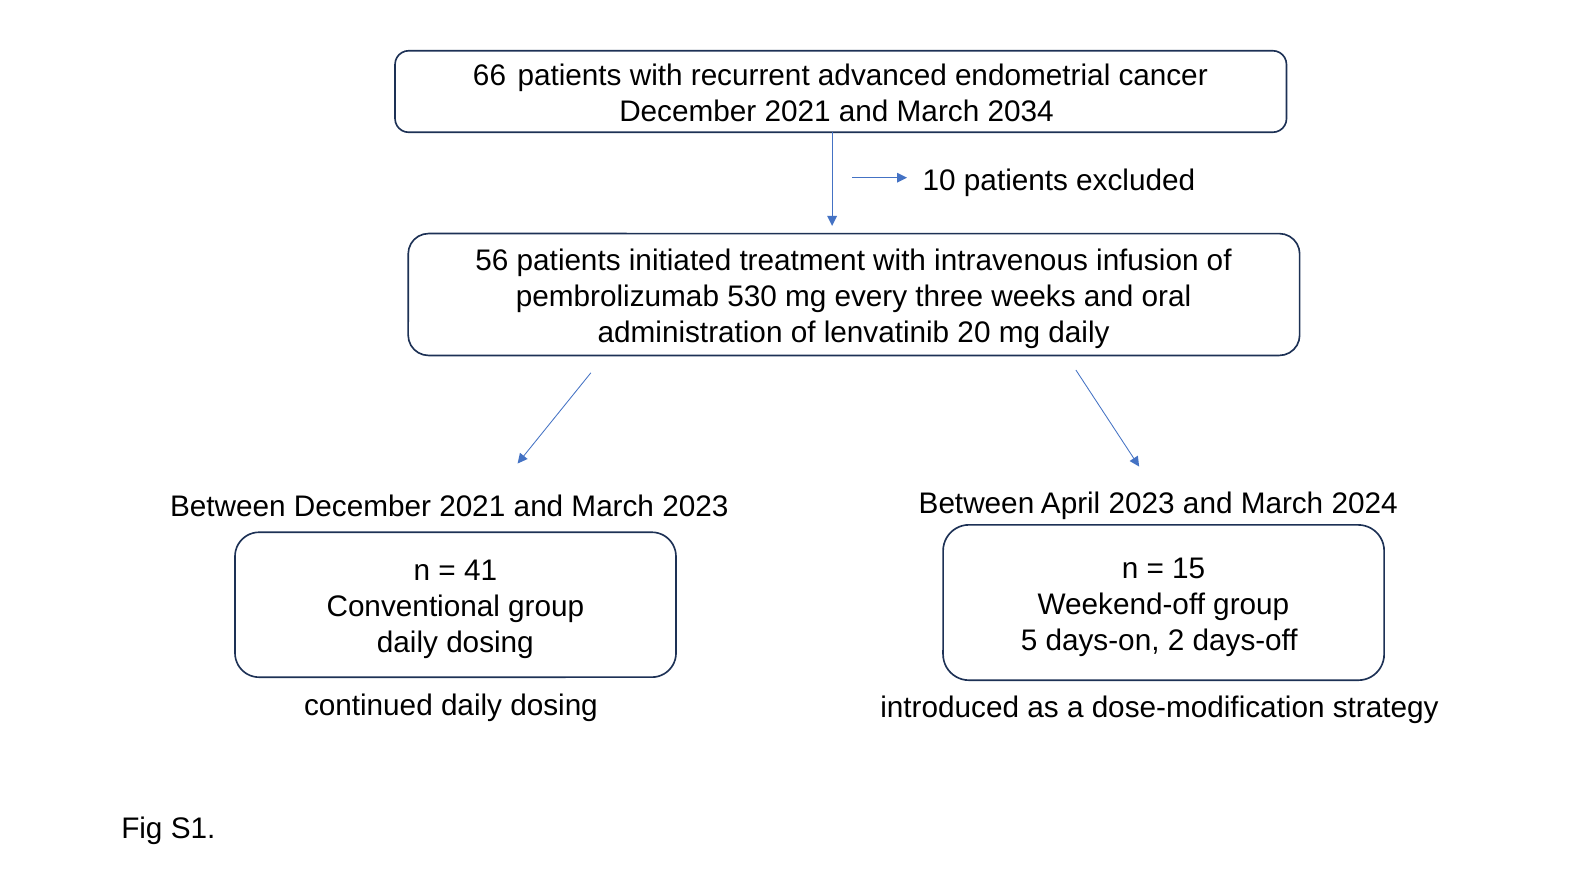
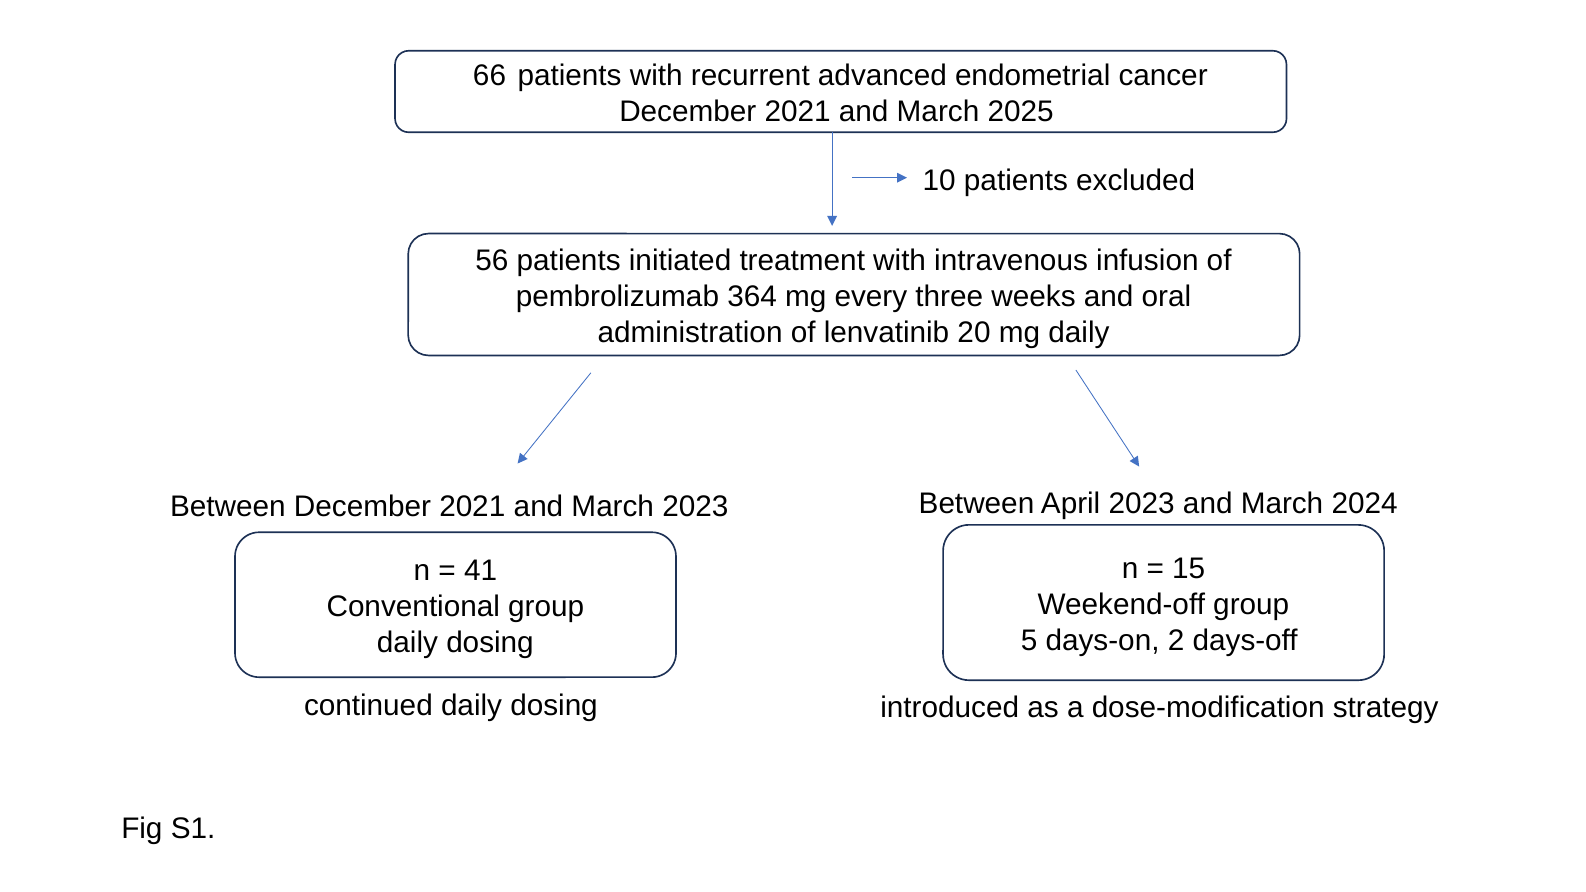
2034: 2034 -> 2025
530: 530 -> 364
